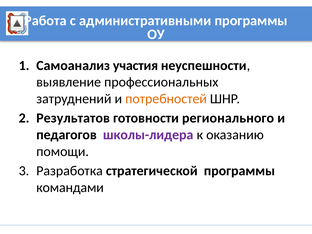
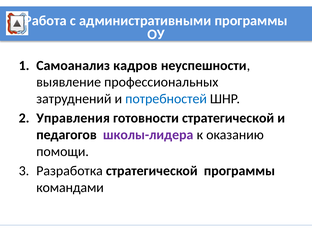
участия: участия -> кадров
потребностей colour: orange -> blue
Результатов: Результатов -> Управления
готовности регионального: регионального -> стратегической
